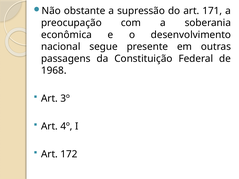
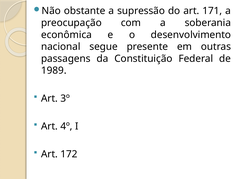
1968: 1968 -> 1989
